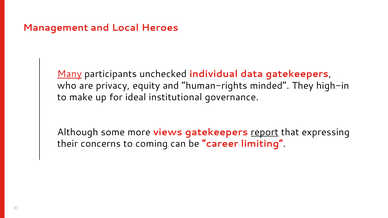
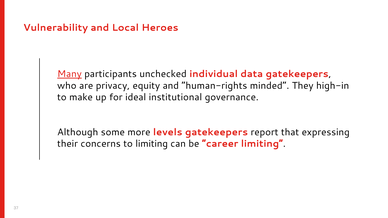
Management: Management -> Vulnerability
views: views -> levels
report underline: present -> none
to coming: coming -> limiting
